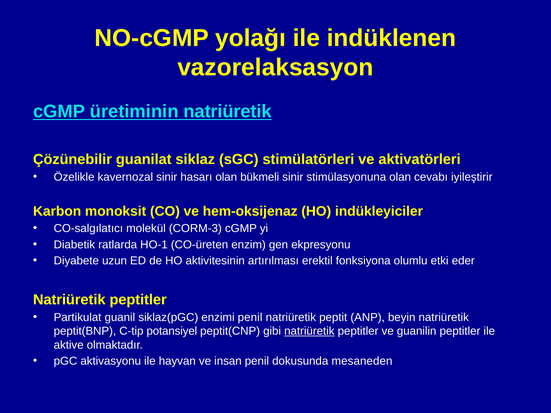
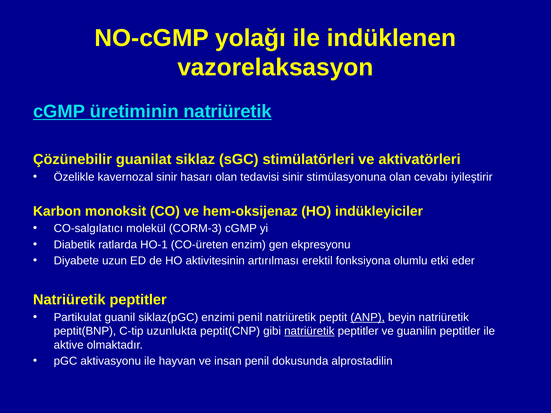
bükmeli: bükmeli -> tedavisi
ANP underline: none -> present
potansiyel: potansiyel -> uzunlukta
mesaneden: mesaneden -> alprostadilin
